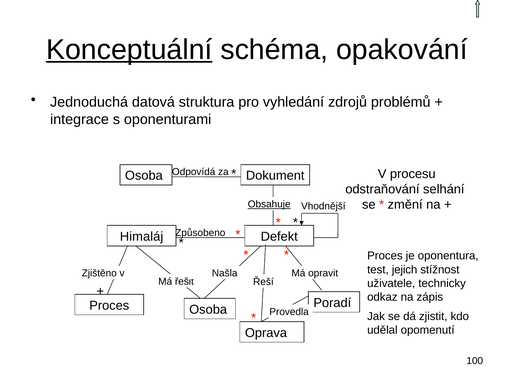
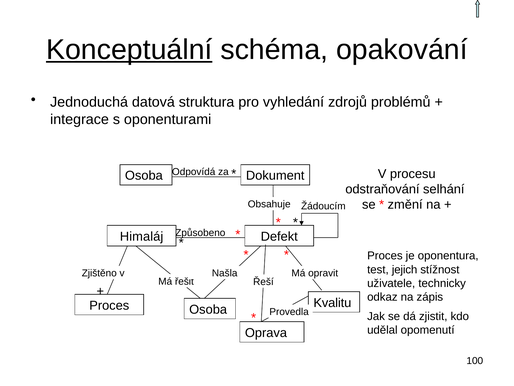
Obsahuje underline: present -> none
Vhodnější: Vhodnější -> Žádoucím
Poradí: Poradí -> Kvalitu
